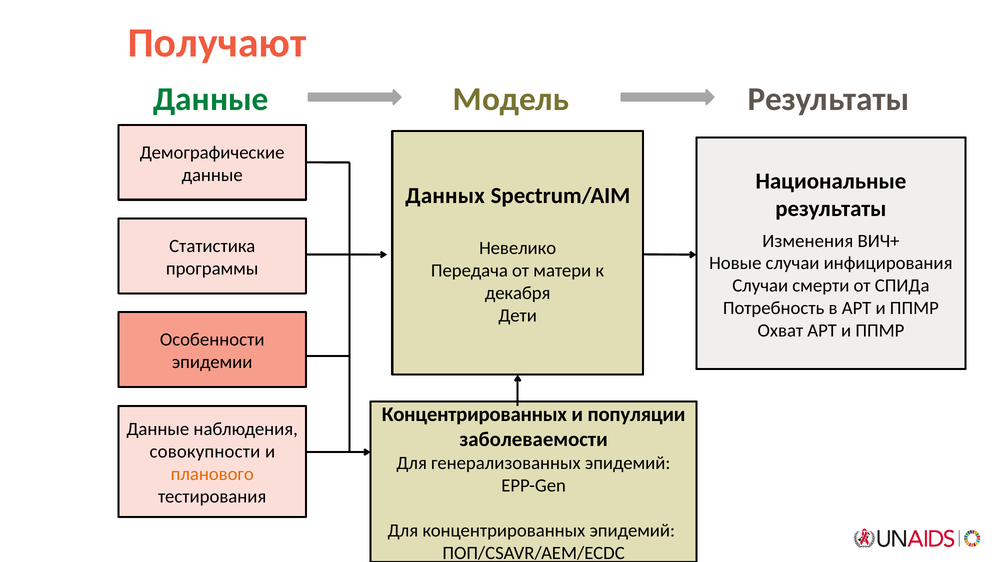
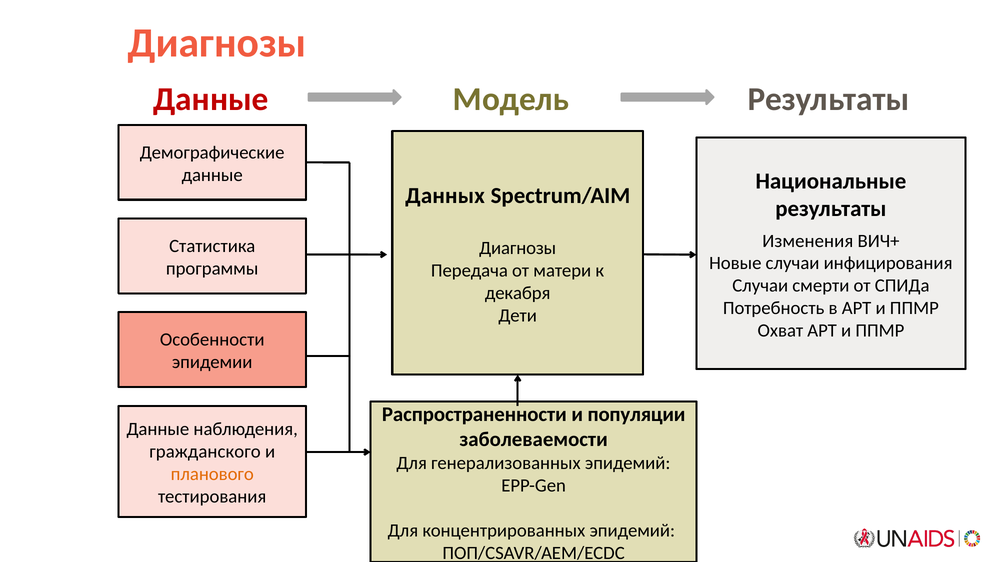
Получают at (217, 43): Получают -> Диагнозы
Данные at (211, 99) colour: green -> red
Невелико at (518, 248): Невелико -> Диагнозы
Концентрированных at (474, 415): Концентрированных -> Распространенности
совокупности: совокупности -> гражданского
